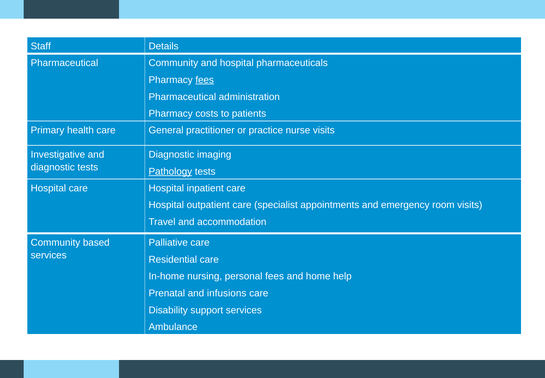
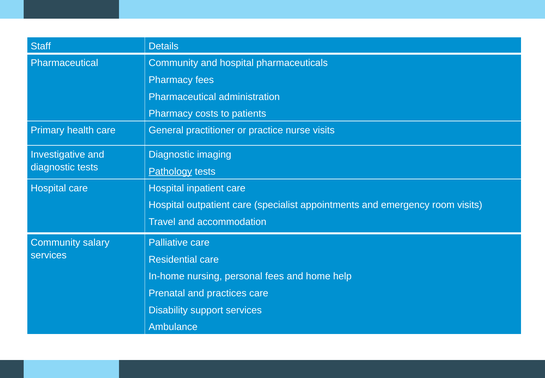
fees at (205, 80) underline: present -> none
based: based -> salary
infusions: infusions -> practices
